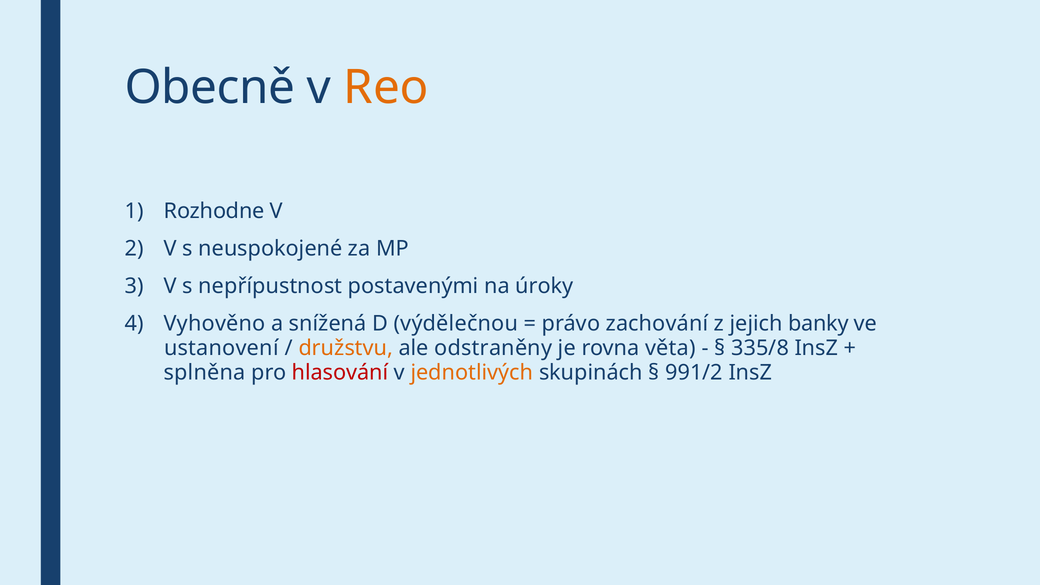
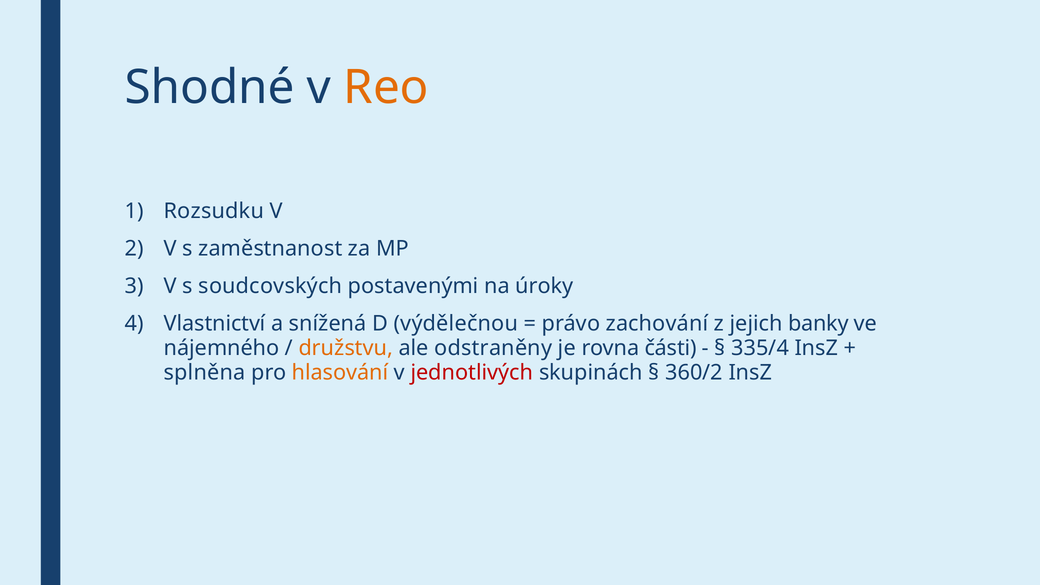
Obecně: Obecně -> Shodné
Rozhodne: Rozhodne -> Rozsudku
neuspokojené: neuspokojené -> zaměstnanost
nepřípustnost: nepřípustnost -> soudcovských
Vyhověno: Vyhověno -> Vlastnictví
ustanovení: ustanovení -> nájemného
věta: věta -> části
335/8: 335/8 -> 335/4
hlasování colour: red -> orange
jednotlivých colour: orange -> red
991/2: 991/2 -> 360/2
